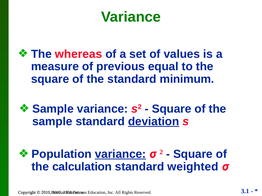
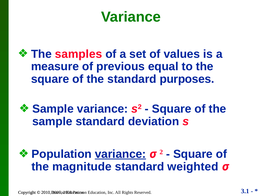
whereas: whereas -> samples
minimum: minimum -> purposes
deviation underline: present -> none
calculation: calculation -> magnitude
